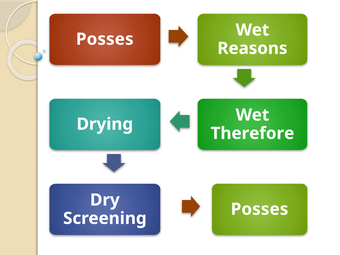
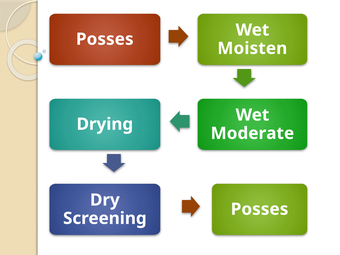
Reasons: Reasons -> Moisten
Therefore: Therefore -> Moderate
